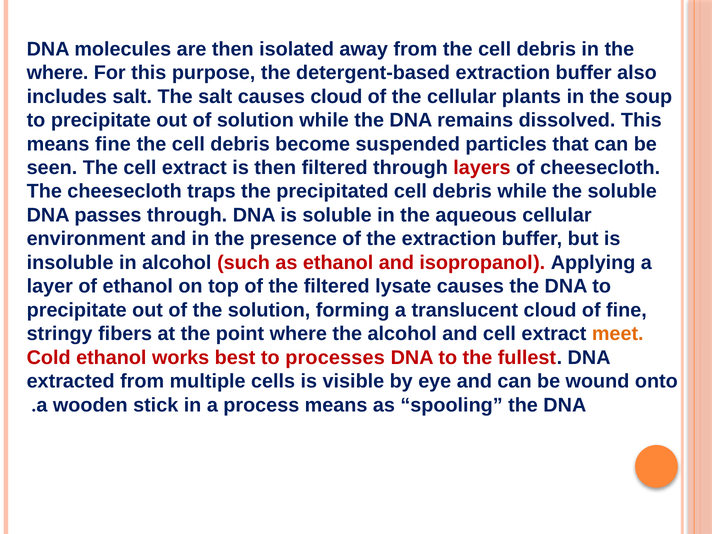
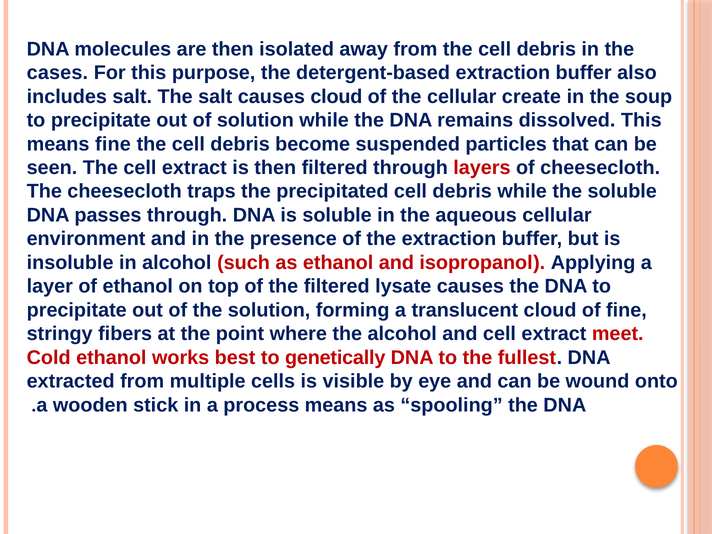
where at (58, 73): where -> cases
plants: plants -> create
meet colour: orange -> red
processes: processes -> genetically
